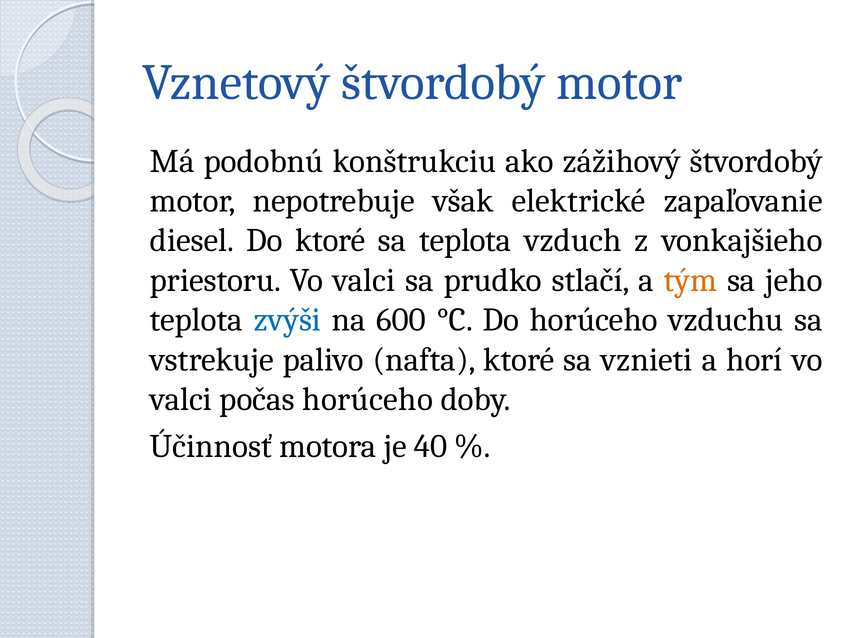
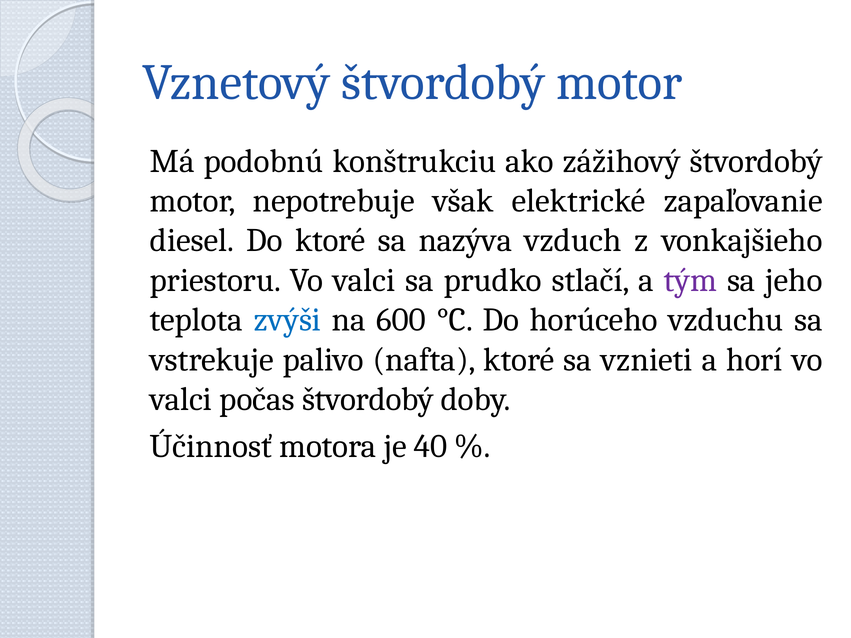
sa teplota: teplota -> nazýva
tým colour: orange -> purple
počas horúceho: horúceho -> štvordobý
